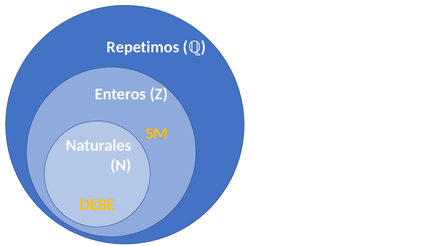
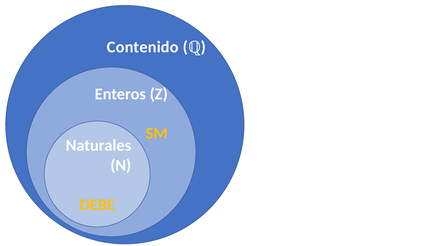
Repetimos: Repetimos -> Contenido
